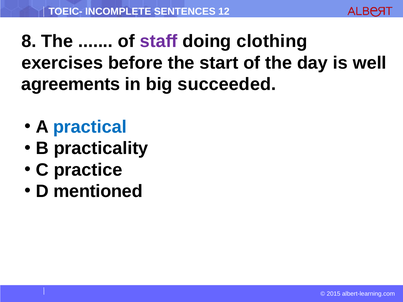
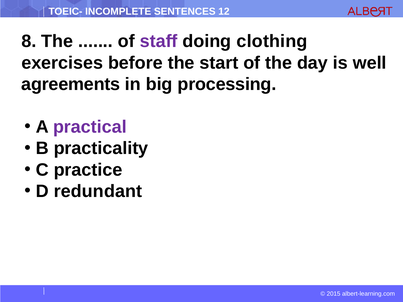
succeeded: succeeded -> processing
practical colour: blue -> purple
mentioned: mentioned -> redundant
